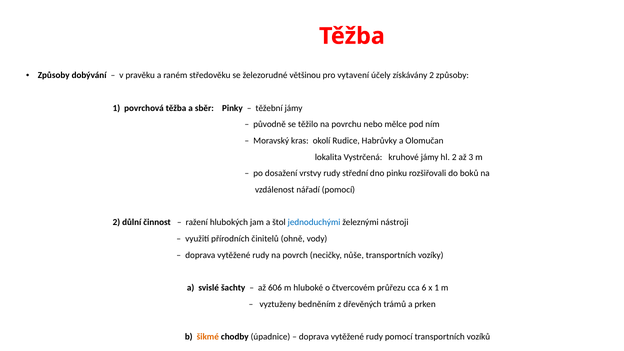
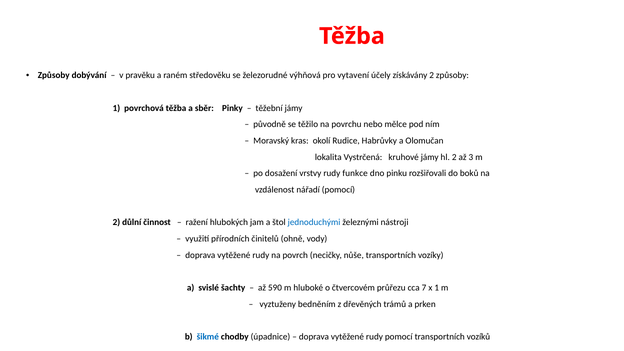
většinou: většinou -> výhňová
střední: střední -> funkce
606: 606 -> 590
6: 6 -> 7
šikmé colour: orange -> blue
